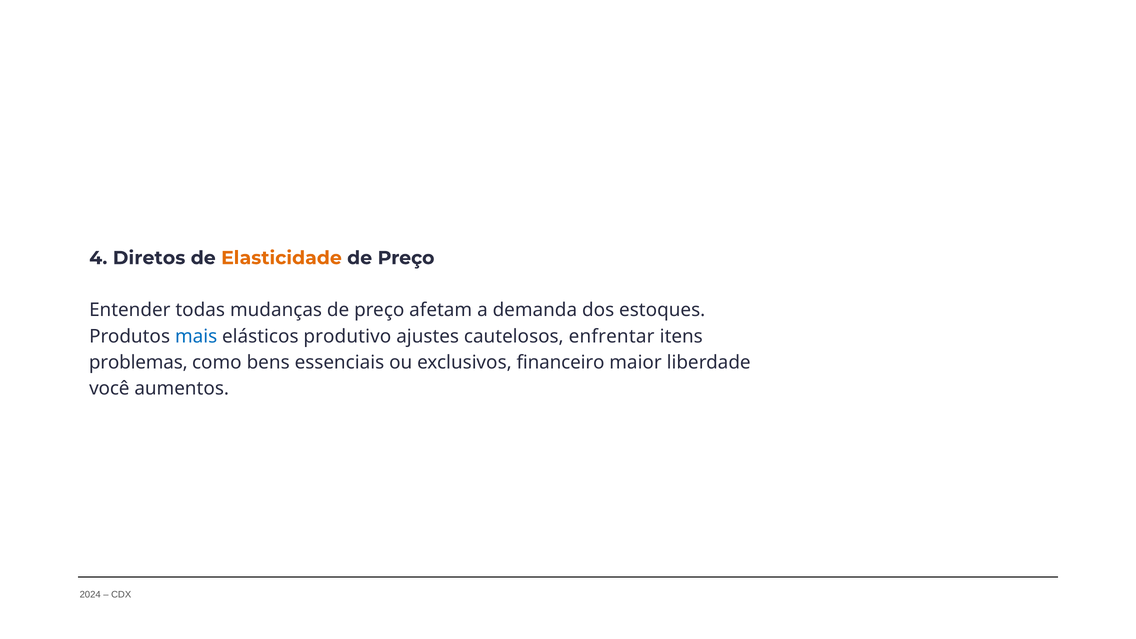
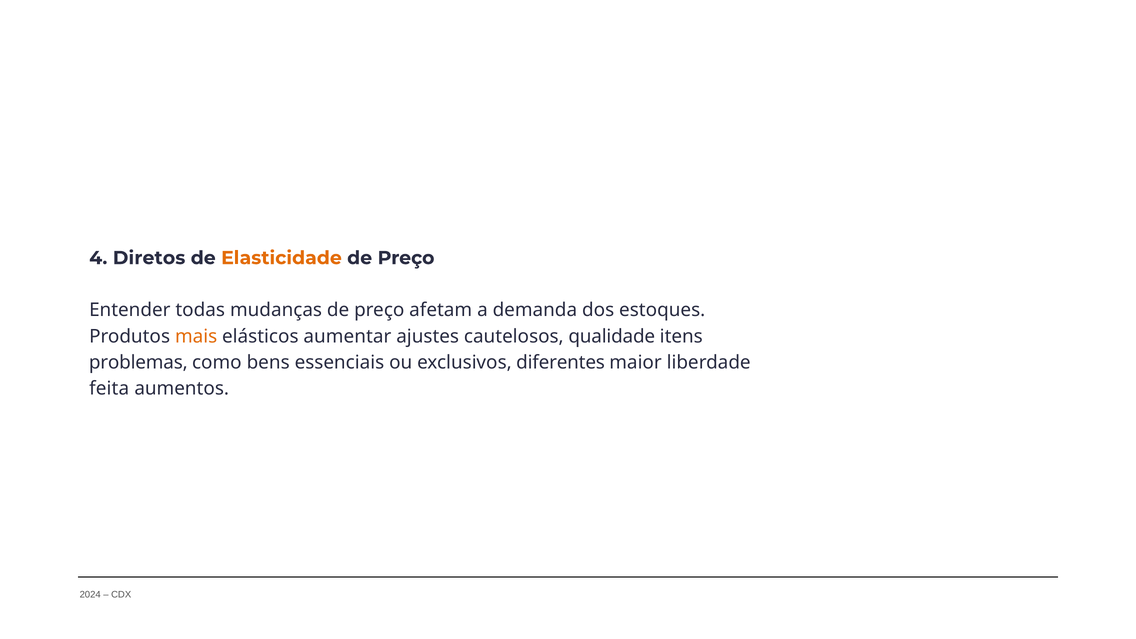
mais colour: blue -> orange
produtivo: produtivo -> aumentar
enfrentar: enfrentar -> qualidade
financeiro: financeiro -> diferentes
você: você -> feita
